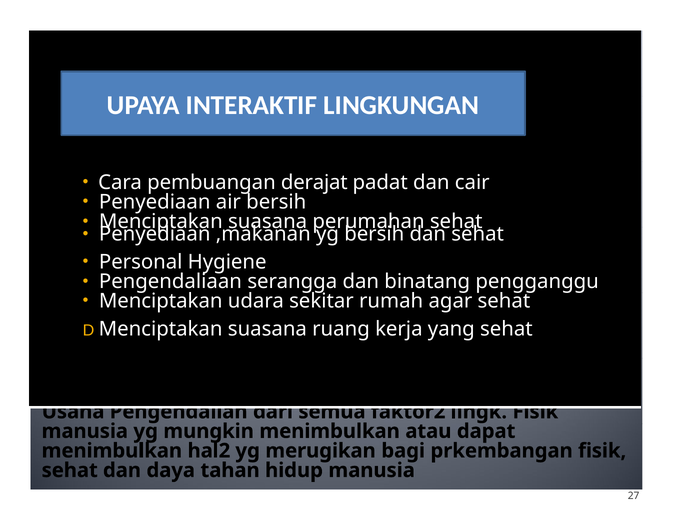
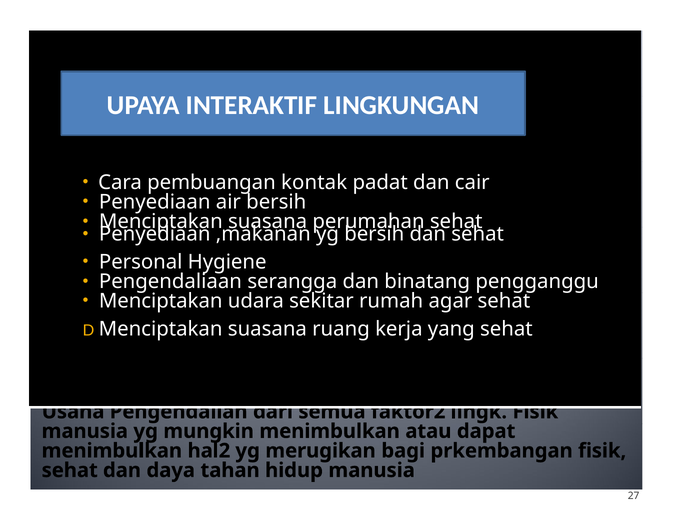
derajat: derajat -> kontak
